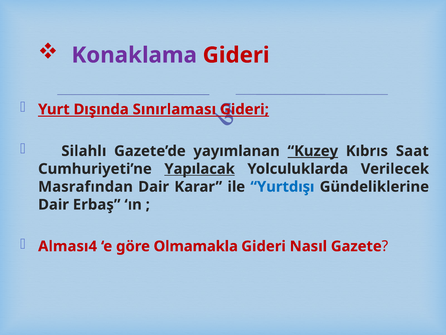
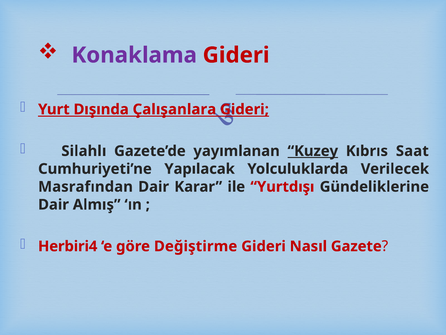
Sınırlaması: Sınırlaması -> Çalışanlara
Yapılacak underline: present -> none
Yurtdışı colour: blue -> red
Erbaş: Erbaş -> Almış
Alması4: Alması4 -> Herbiri4
Olmamakla: Olmamakla -> Değiştirme
